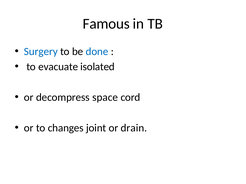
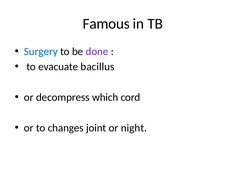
done colour: blue -> purple
isolated: isolated -> bacillus
space: space -> which
drain: drain -> night
